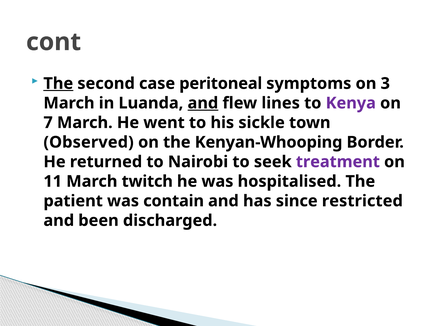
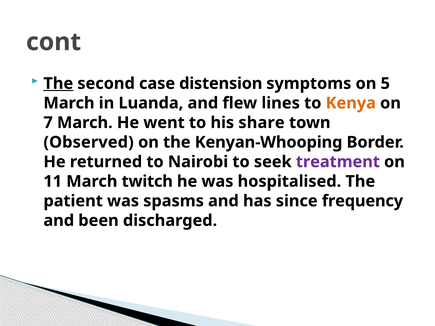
peritoneal: peritoneal -> distension
3: 3 -> 5
and at (203, 103) underline: present -> none
Kenya colour: purple -> orange
sickle: sickle -> share
contain: contain -> spasms
restricted: restricted -> frequency
